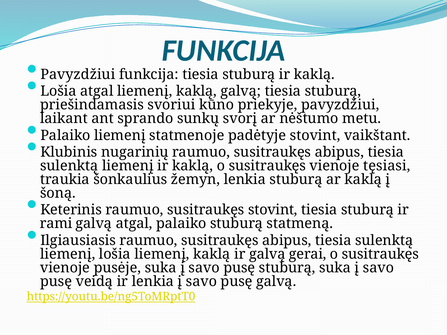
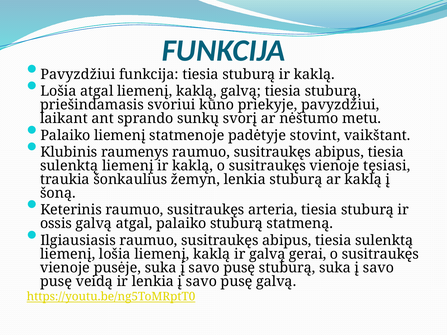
nugarinių: nugarinių -> raumenys
susitraukęs stovint: stovint -> arteria
rami: rami -> ossis
